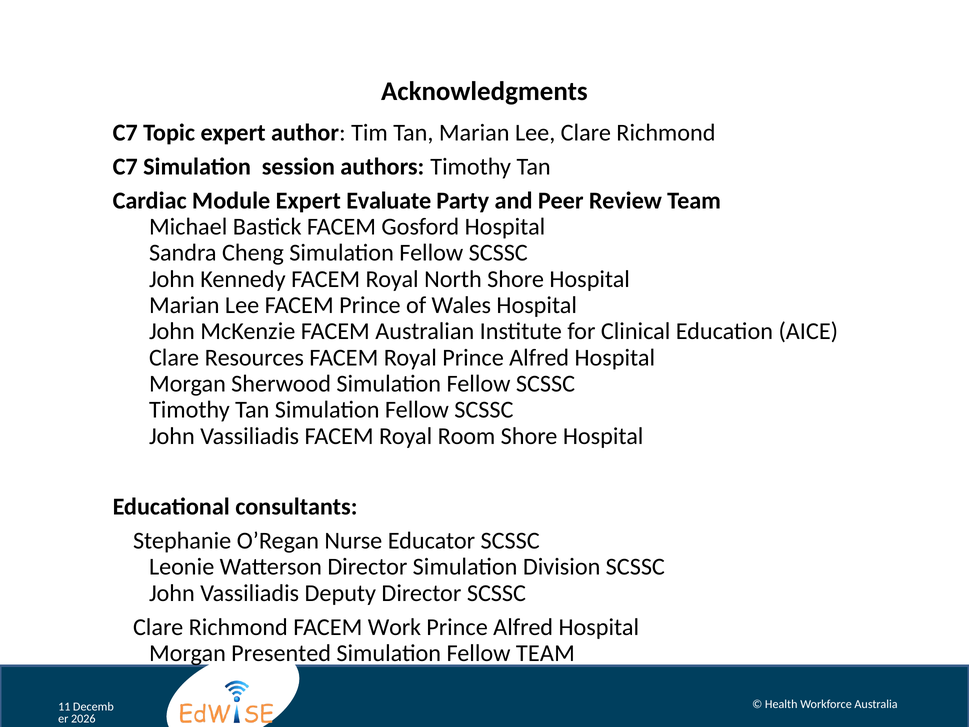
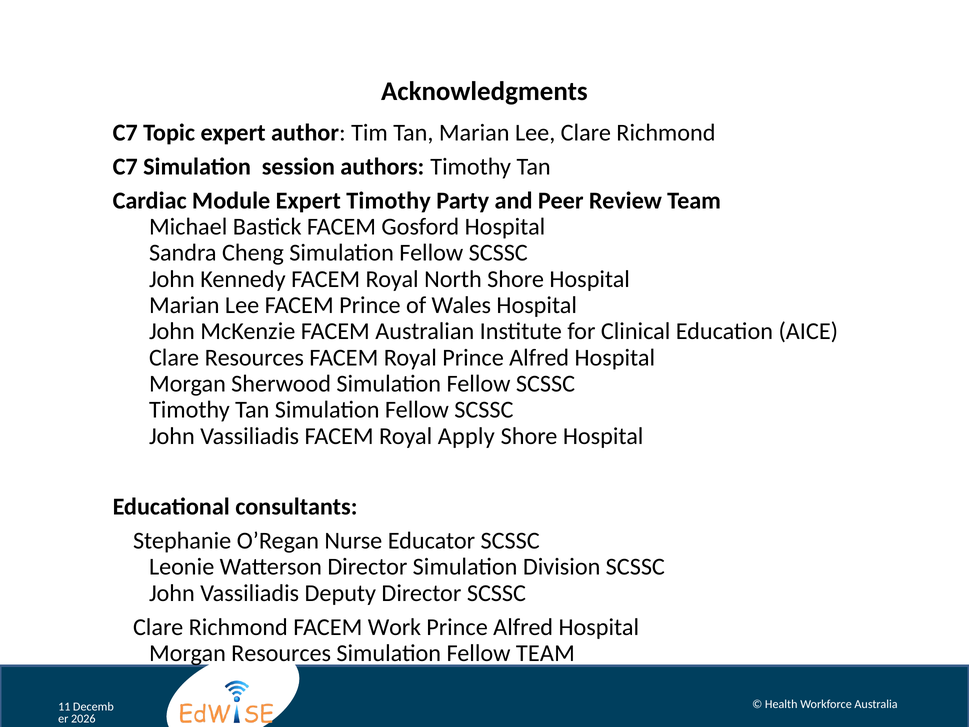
Expert Evaluate: Evaluate -> Timothy
Room: Room -> Apply
Morgan Presented: Presented -> Resources
